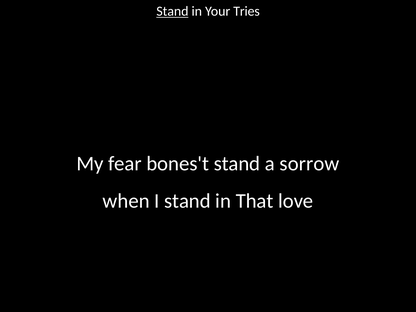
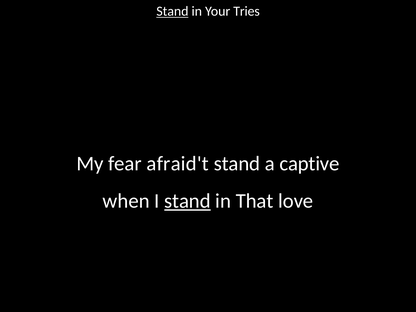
bones't: bones't -> afraid't
sorrow: sorrow -> captive
stand at (187, 201) underline: none -> present
